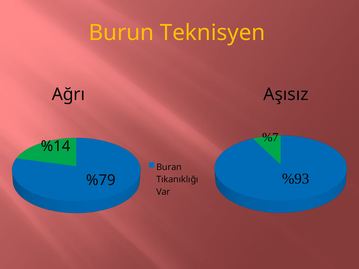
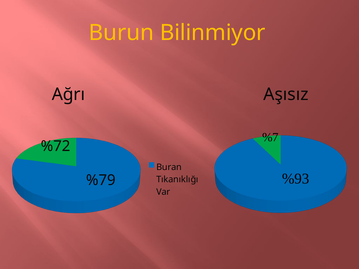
Teknisyen: Teknisyen -> Bilinmiyor
%14: %14 -> %72
